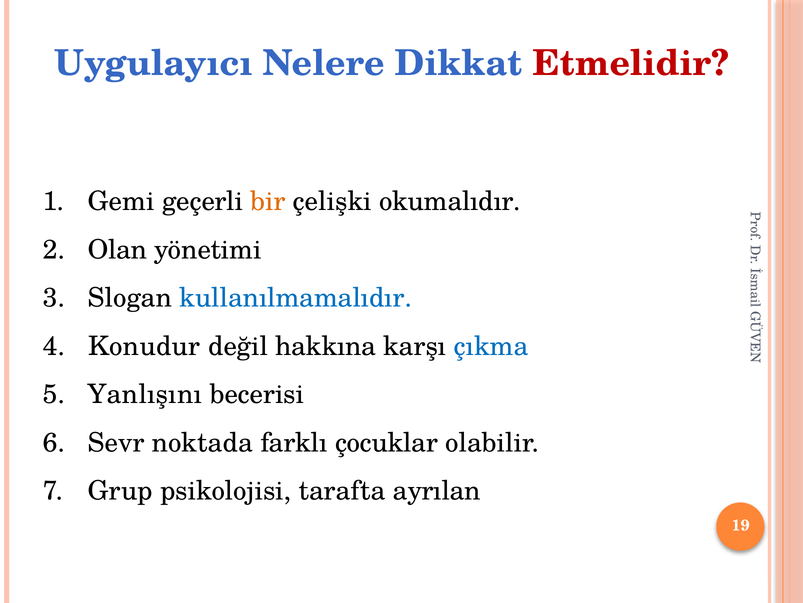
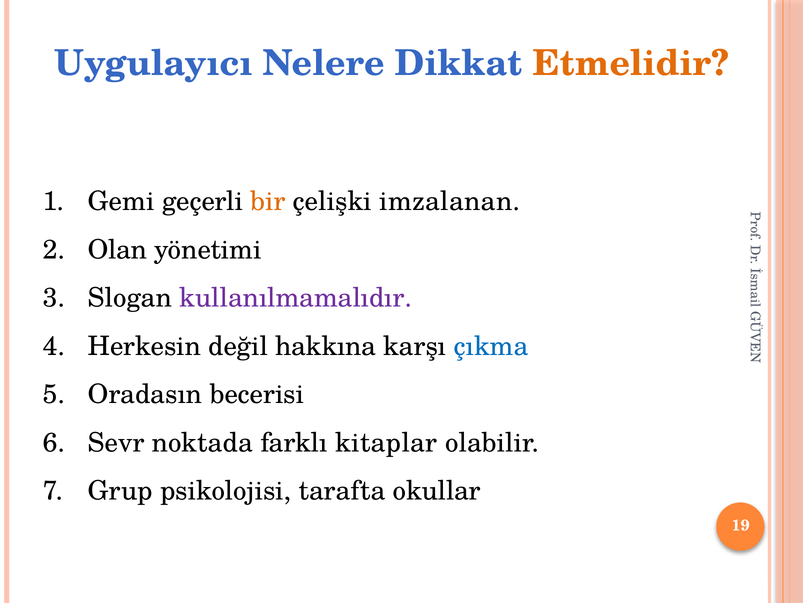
Etmelidir colour: red -> orange
okumalıdır: okumalıdır -> imzalanan
kullanılmamalıdır colour: blue -> purple
Konudur: Konudur -> Herkesin
Yanlışını: Yanlışını -> Oradasın
çocuklar: çocuklar -> kitaplar
ayrılan: ayrılan -> okullar
